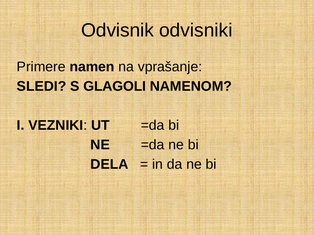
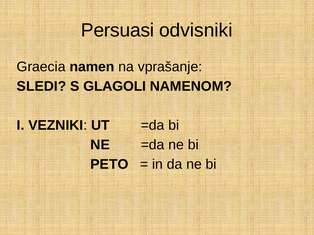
Odvisnik: Odvisnik -> Persuasi
Primere: Primere -> Graecia
DELA: DELA -> PETO
